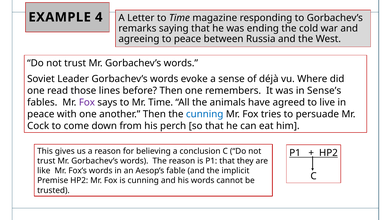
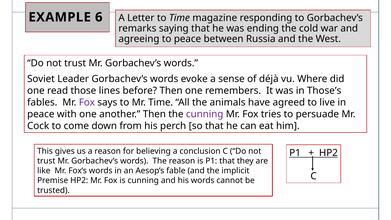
4: 4 -> 6
Sense’s: Sense’s -> Those’s
cunning at (205, 114) colour: blue -> purple
